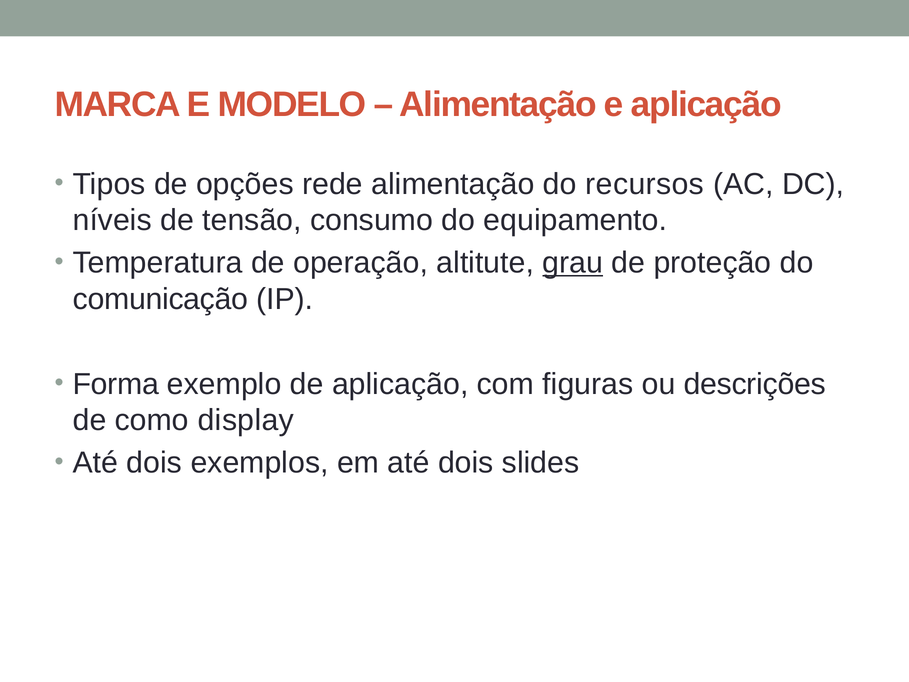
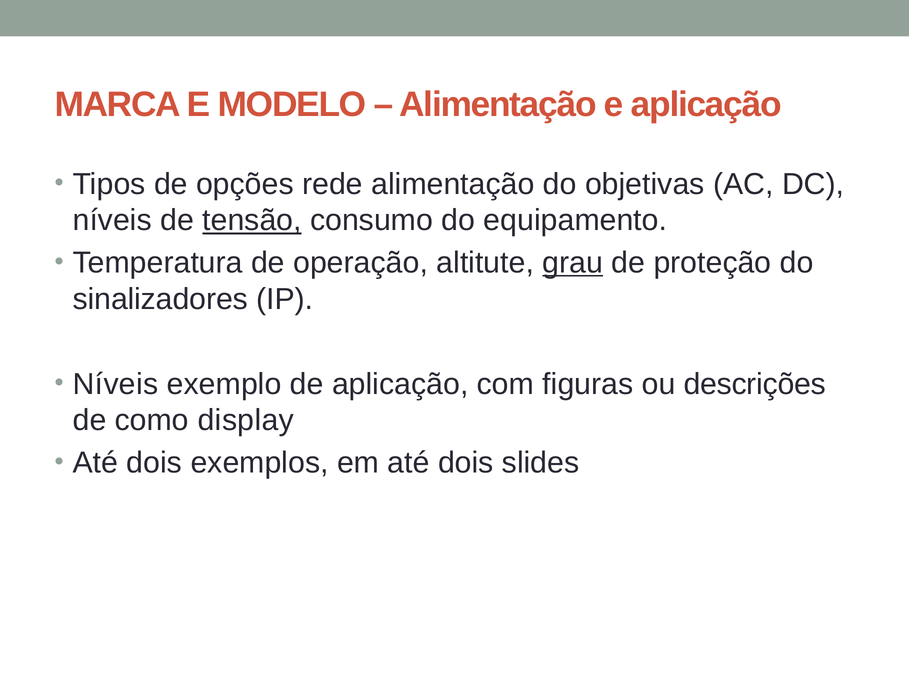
recursos: recursos -> objetivas
tensão underline: none -> present
comunicação: comunicação -> sinalizadores
Forma at (116, 384): Forma -> Níveis
